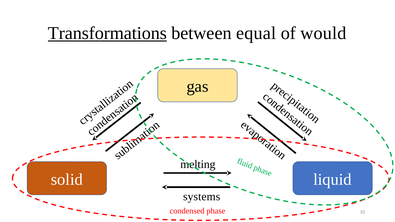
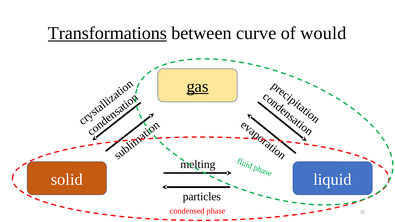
equal: equal -> curve
gas underline: none -> present
systems: systems -> particles
